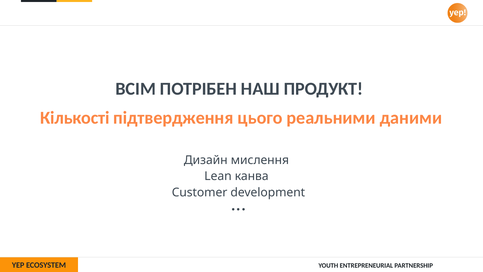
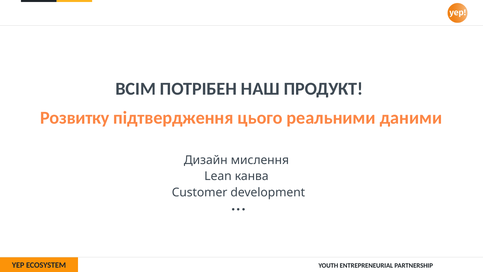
Кількості: Кількості -> Розвитку
